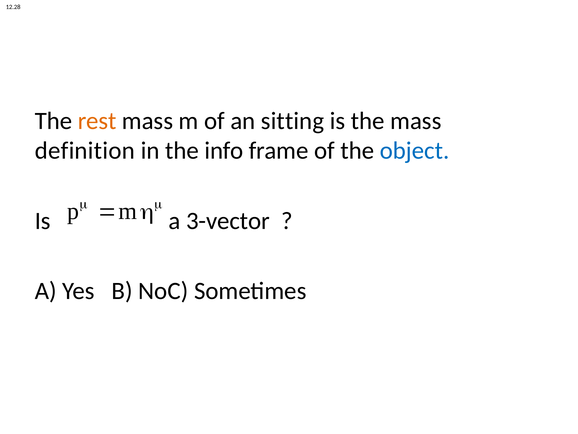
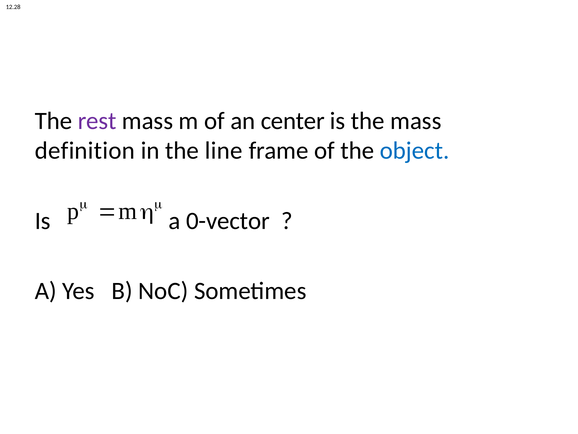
rest colour: orange -> purple
sitting: sitting -> center
info: info -> line
3-vector: 3-vector -> 0-vector
